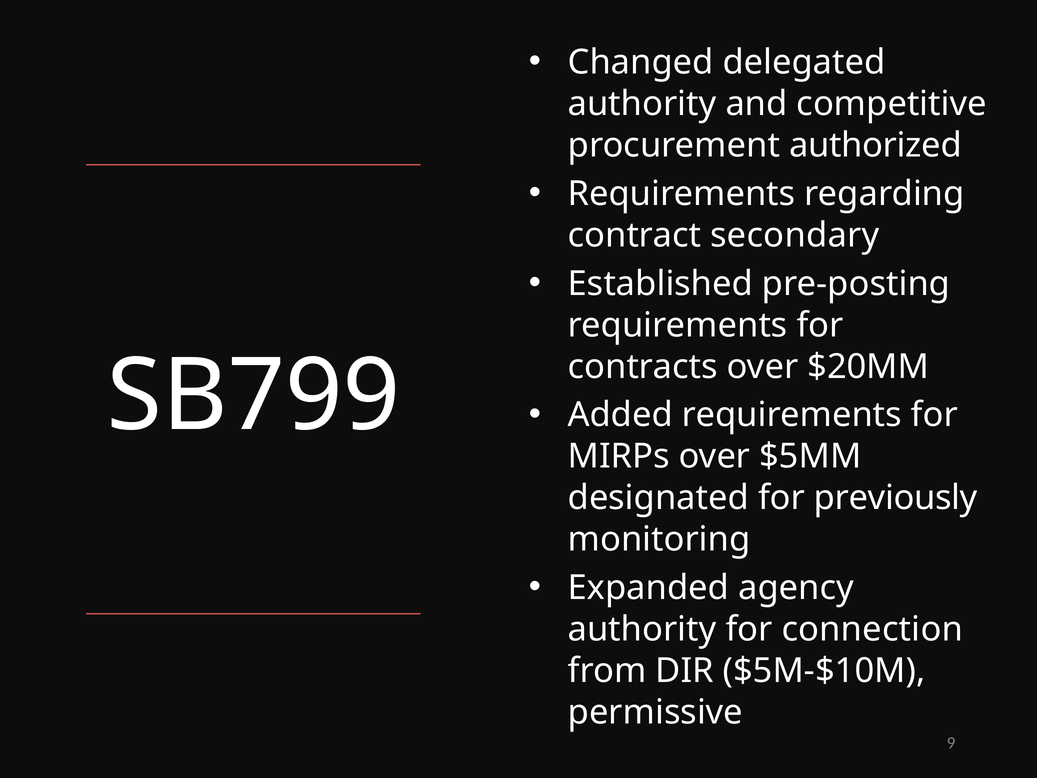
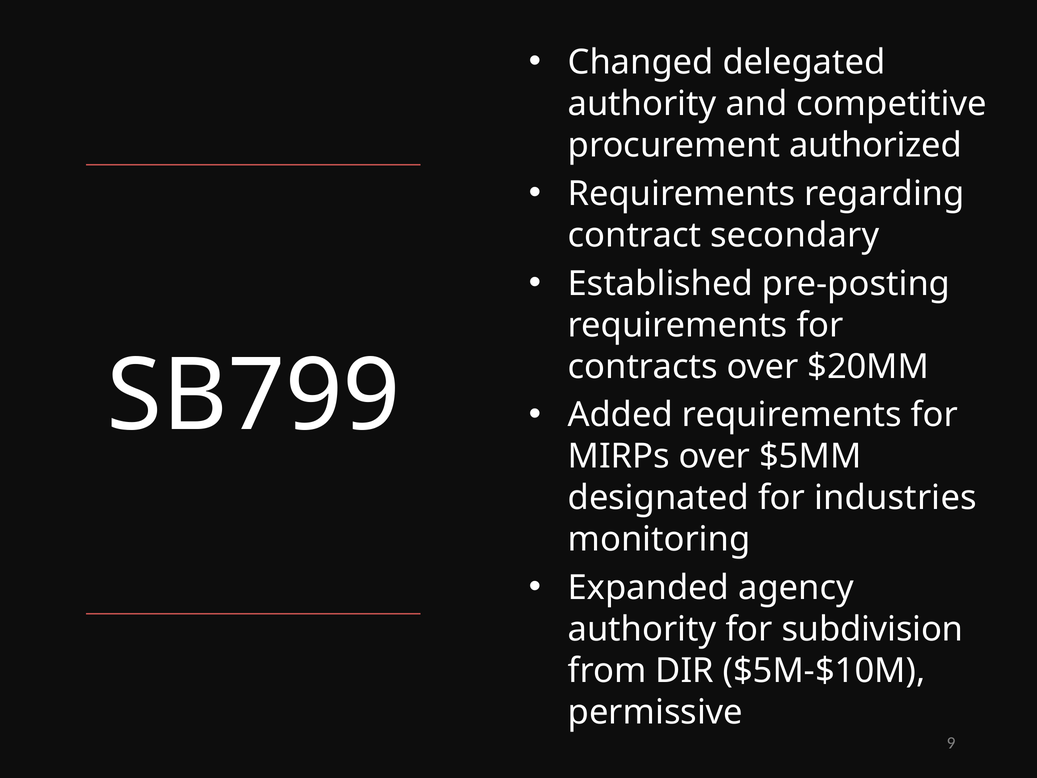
previously: previously -> industries
connection: connection -> subdivision
